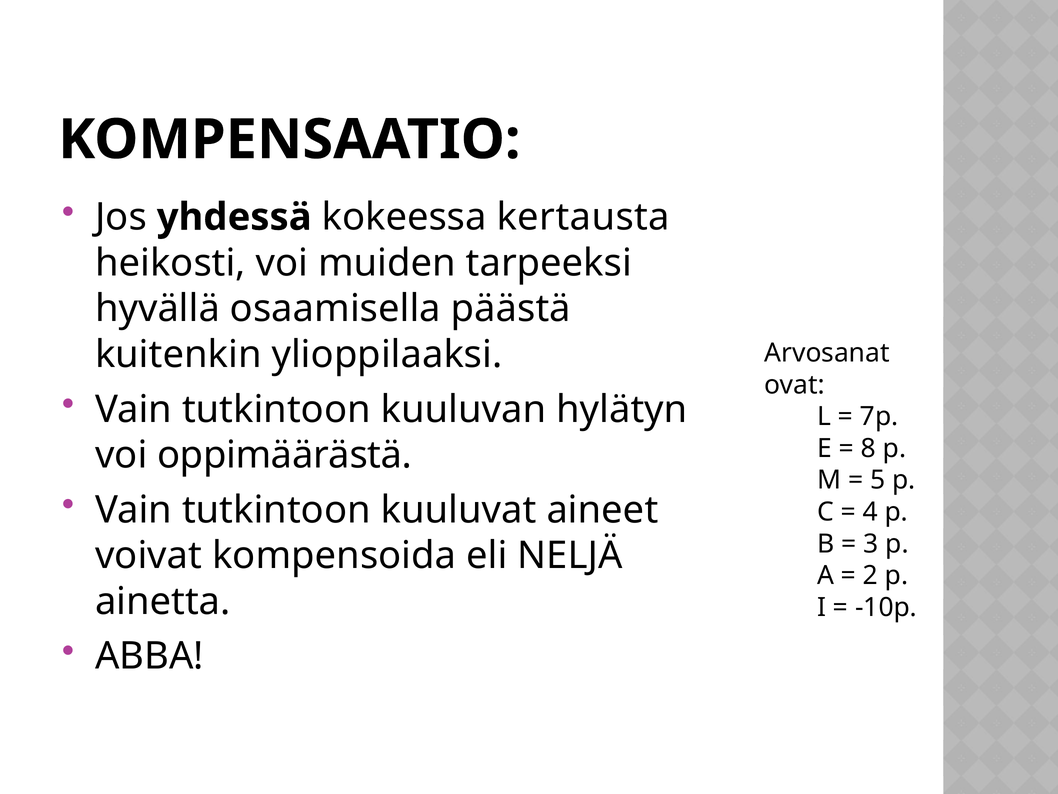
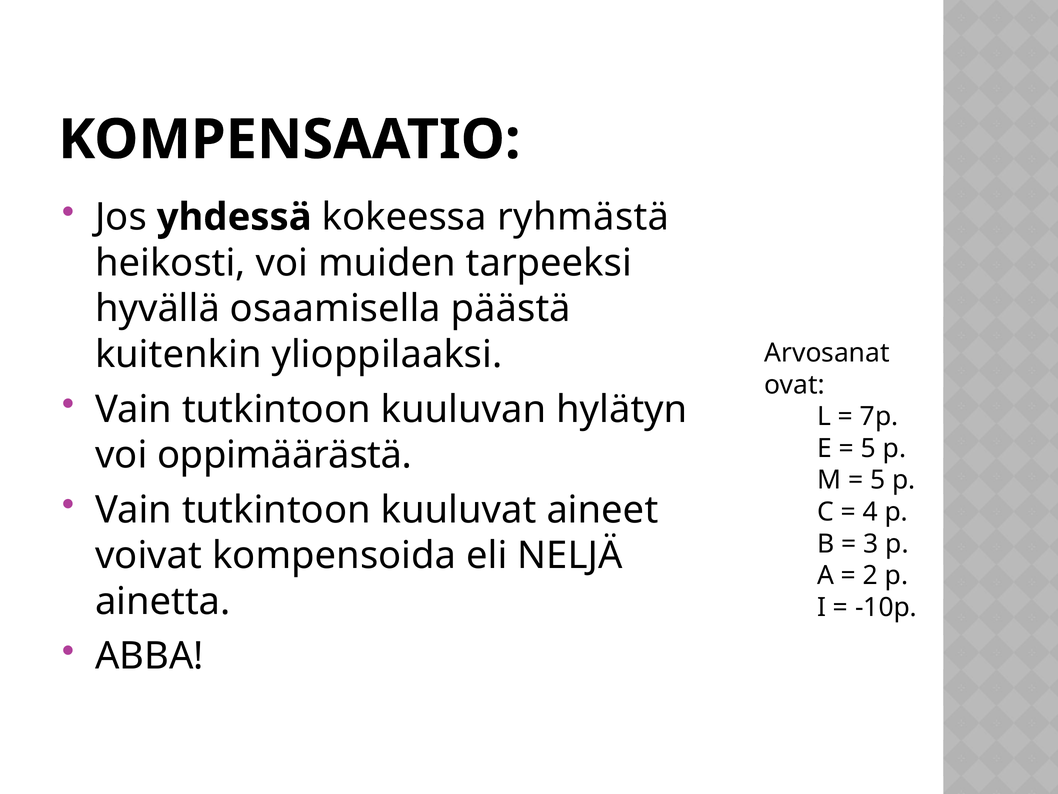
kertausta: kertausta -> ryhmästä
8 at (868, 448): 8 -> 5
